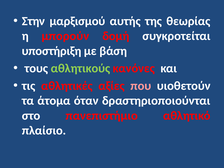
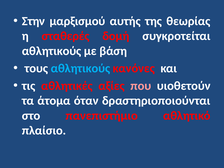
μπορούν: μπορούν -> σταθερές
υποστήριξη at (52, 51): υποστήριξη -> αθλητικούς
αθλητικούς at (80, 68) colour: light green -> light blue
